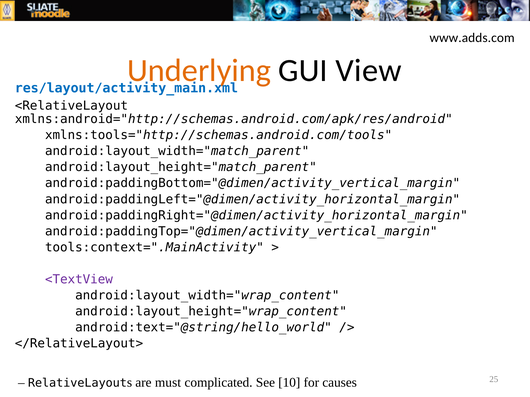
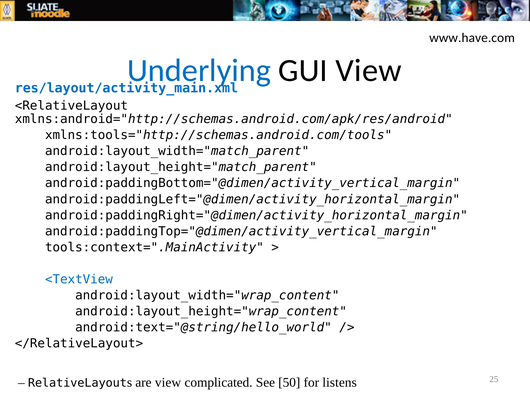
www.adds.com: www.adds.com -> www.have.com
Underlying colour: orange -> blue
<TextView colour: purple -> blue
are must: must -> view
10: 10 -> 50
causes: causes -> listens
